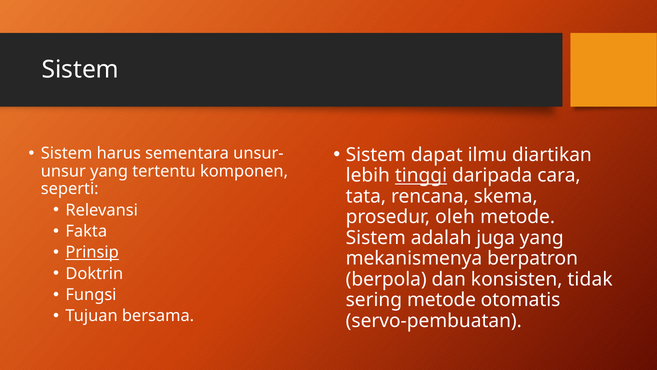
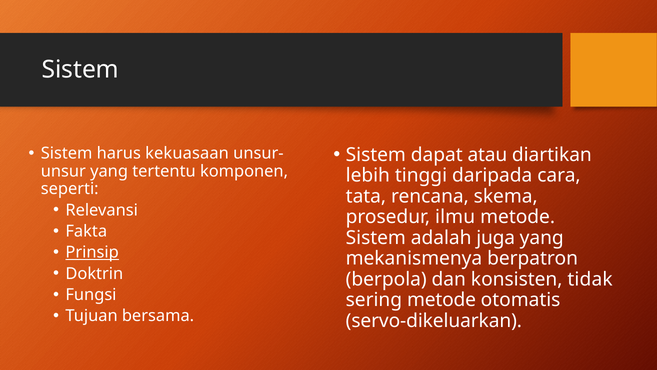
sementara: sementara -> kekuasaan
ilmu: ilmu -> atau
tinggi underline: present -> none
oleh: oleh -> ilmu
servo-pembuatan: servo-pembuatan -> servo-dikeluarkan
